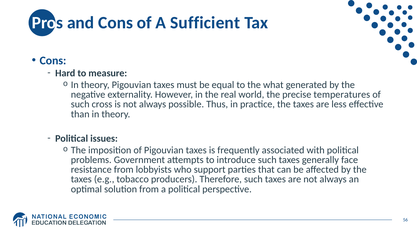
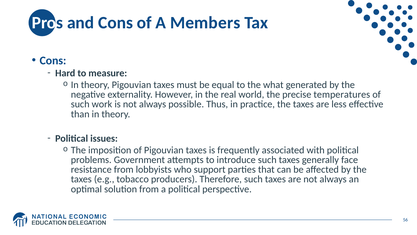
Sufficient: Sufficient -> Members
cross: cross -> work
